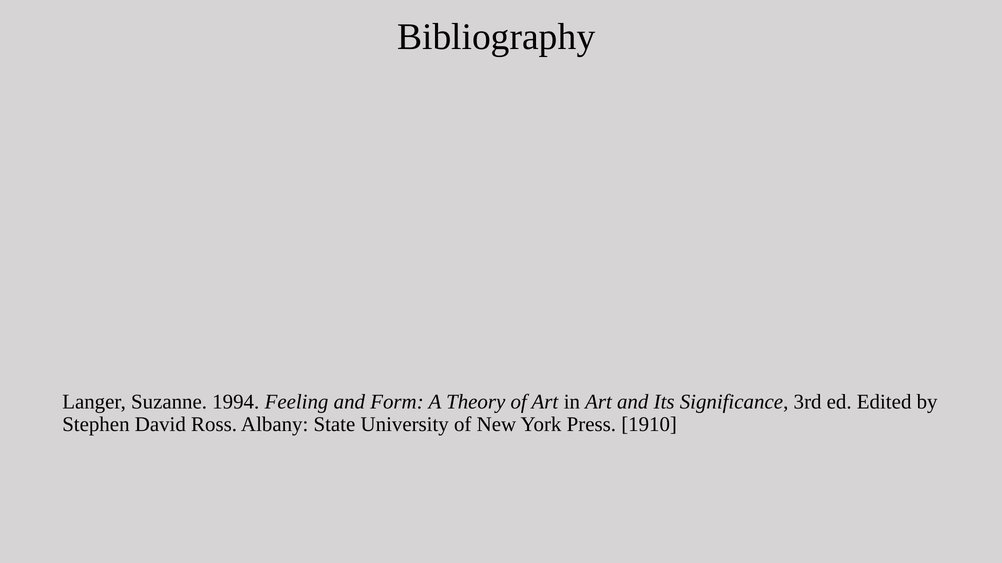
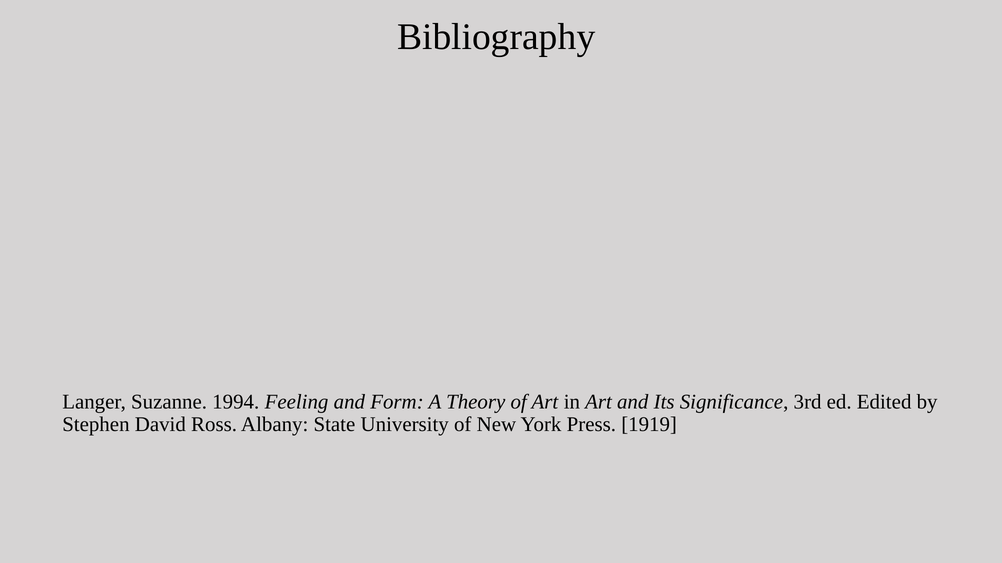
1910: 1910 -> 1919
